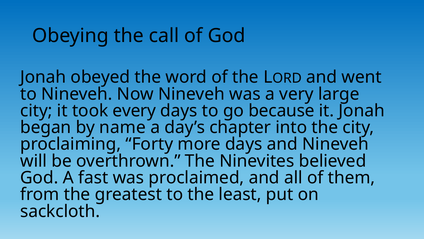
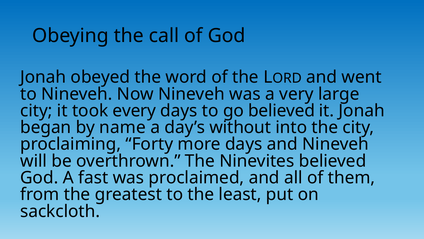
go because: because -> believed
chapter: chapter -> without
